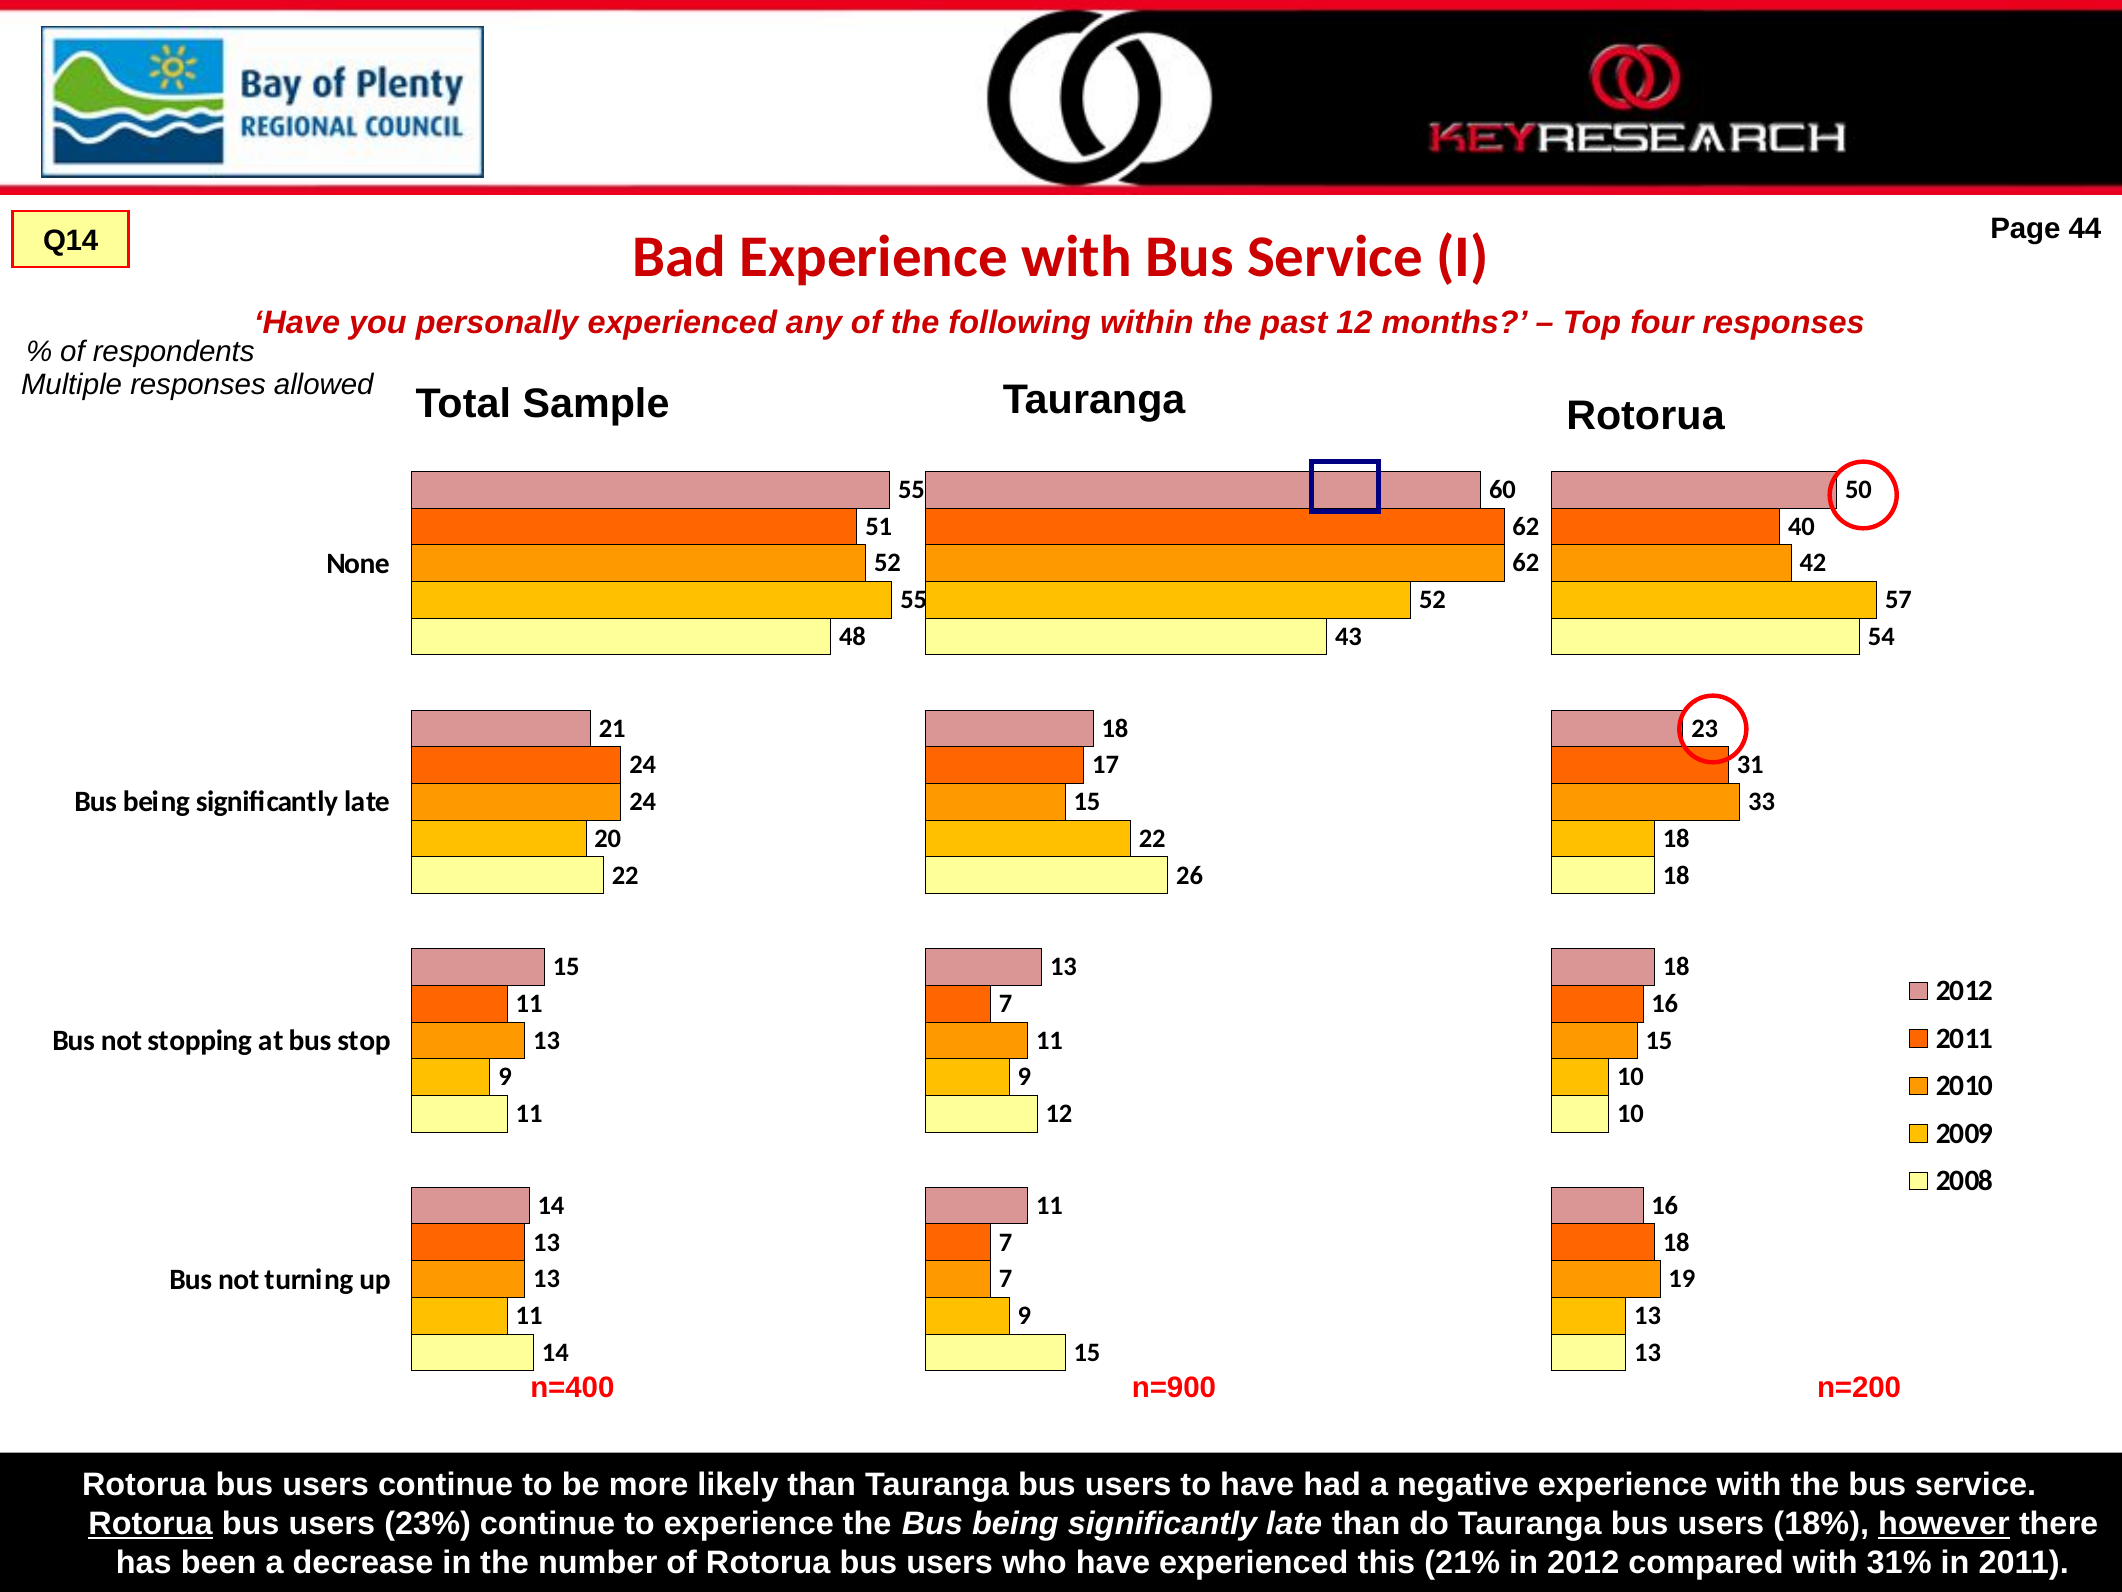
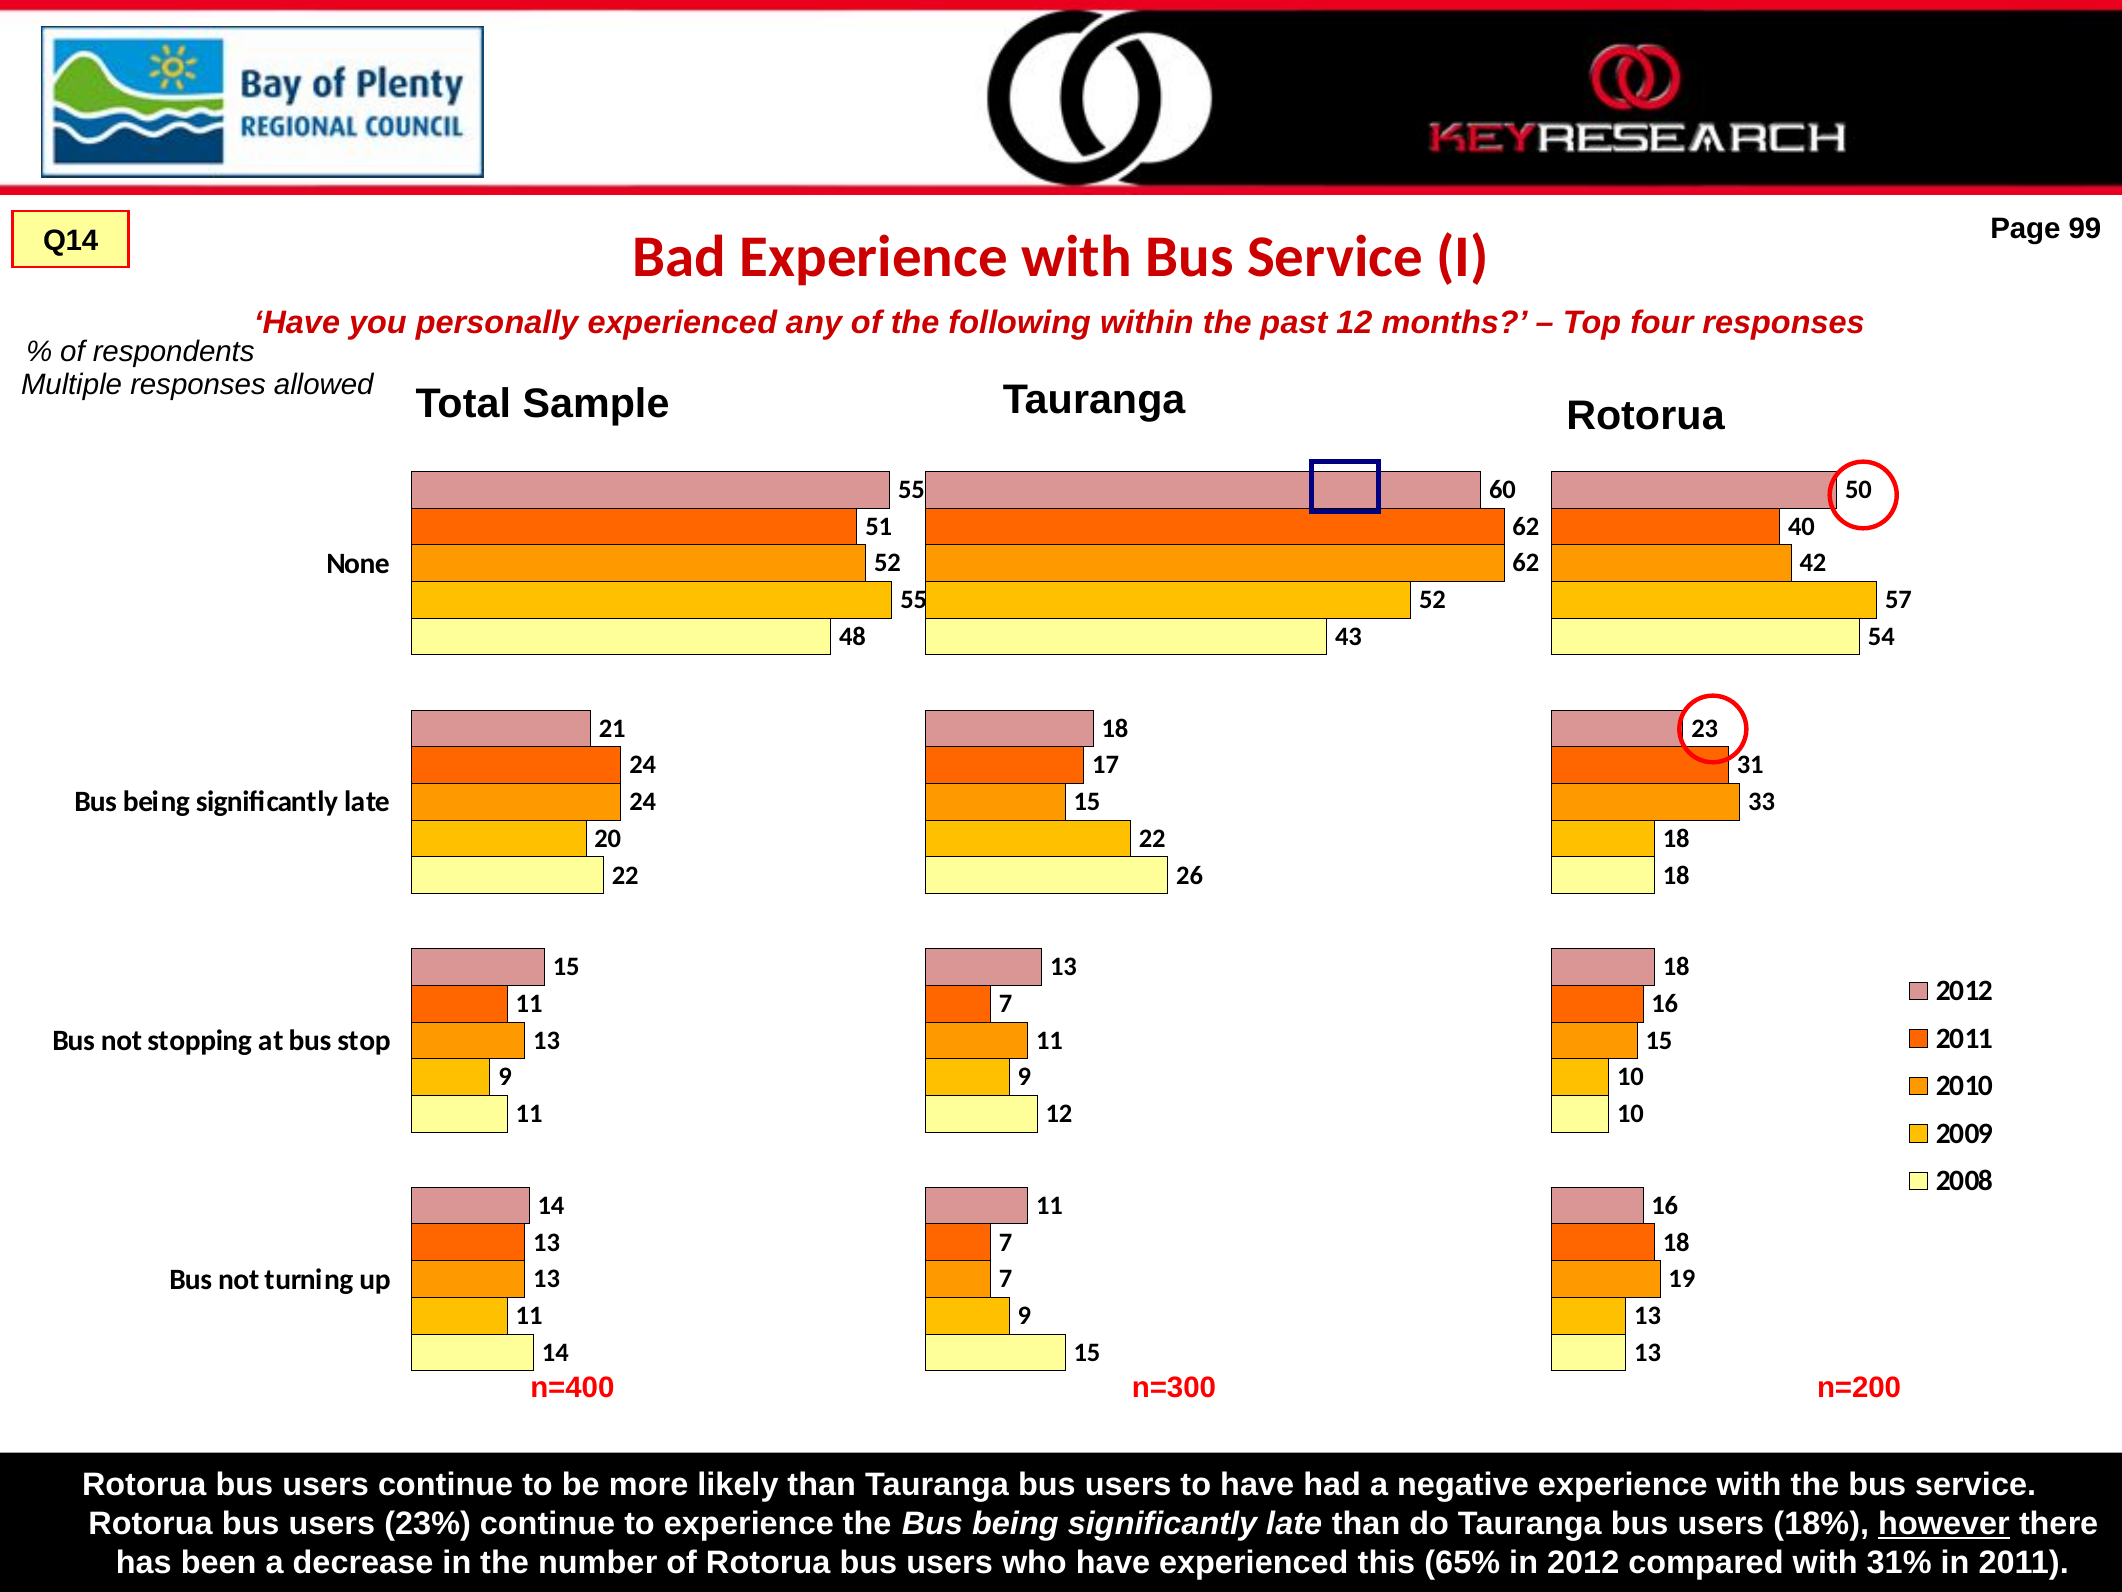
44: 44 -> 99
n=900: n=900 -> n=300
Rotorua at (151, 1523) underline: present -> none
21%: 21% -> 65%
